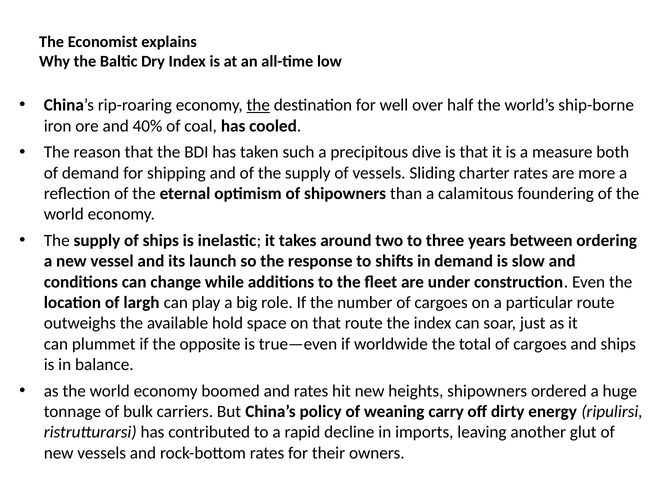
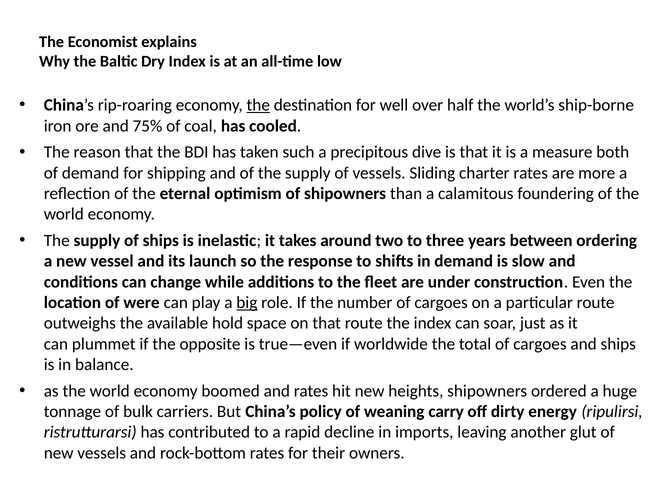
40%: 40% -> 75%
largh: largh -> were
big underline: none -> present
